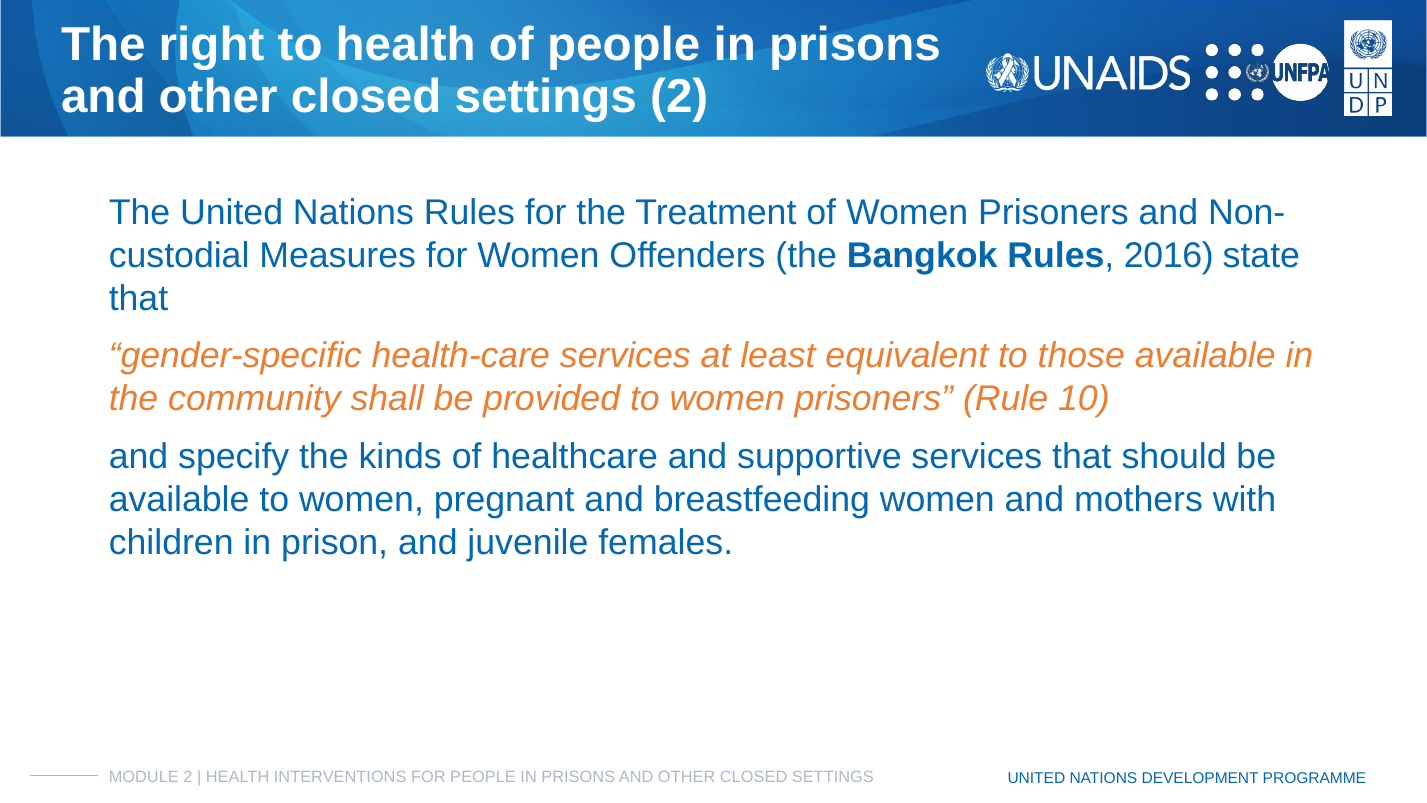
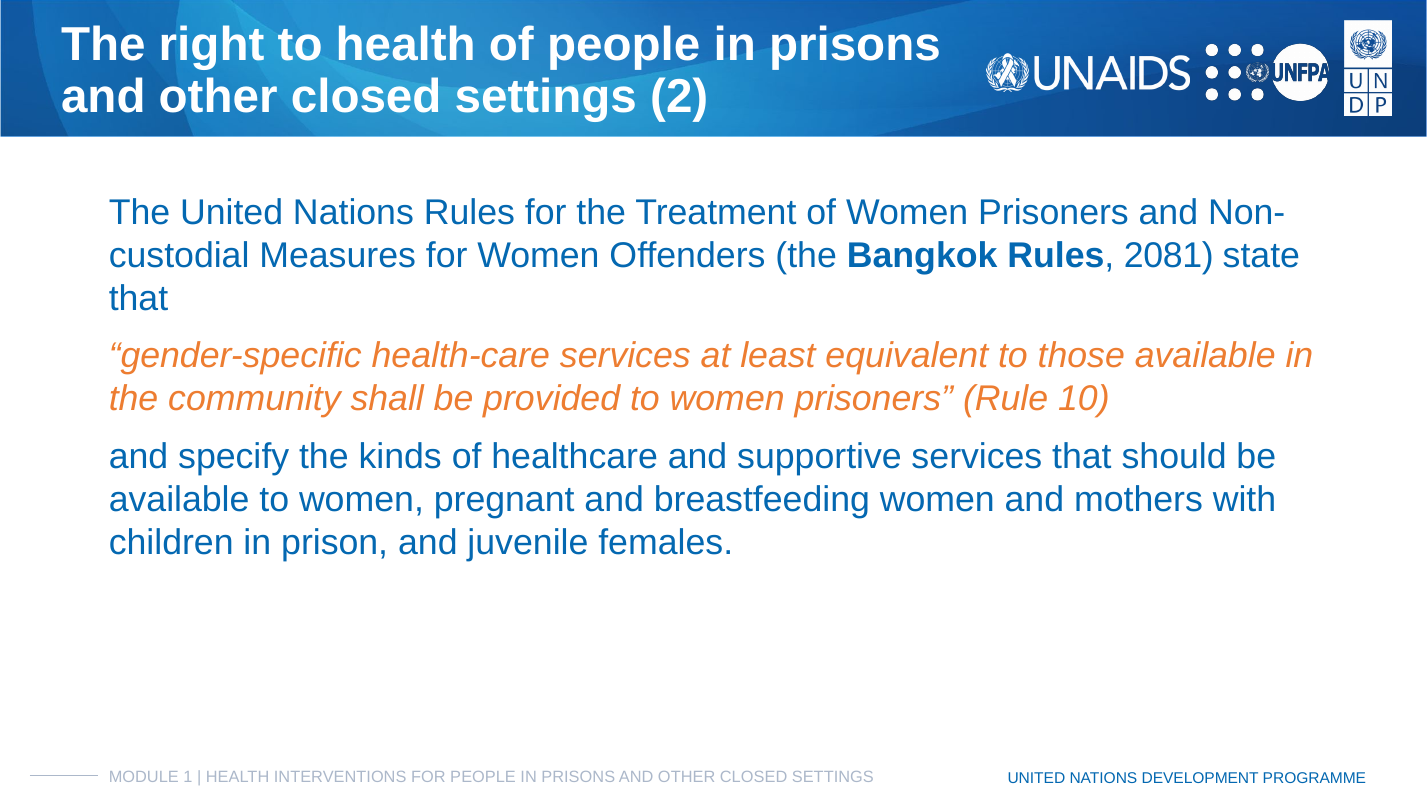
2016: 2016 -> 2081
MODULE 2: 2 -> 1
